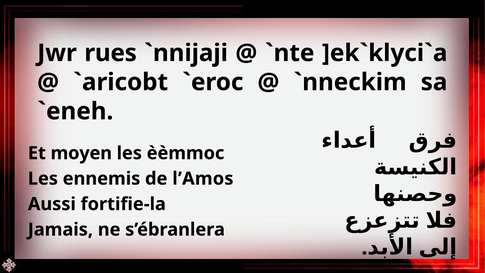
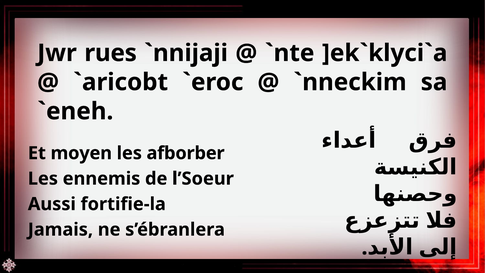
èèmmoc: èèmmoc -> afborber
l’Amos: l’Amos -> l’Soeur
